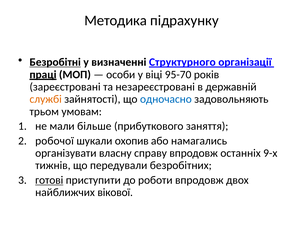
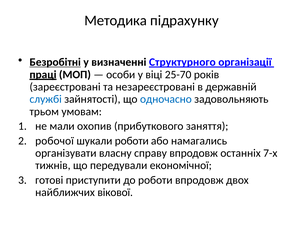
95-70: 95-70 -> 25-70
службі colour: orange -> blue
більше: більше -> охопив
шукали охопив: охопив -> роботи
9-х: 9-х -> 7-х
безробітних: безробітних -> економічної
готові underline: present -> none
